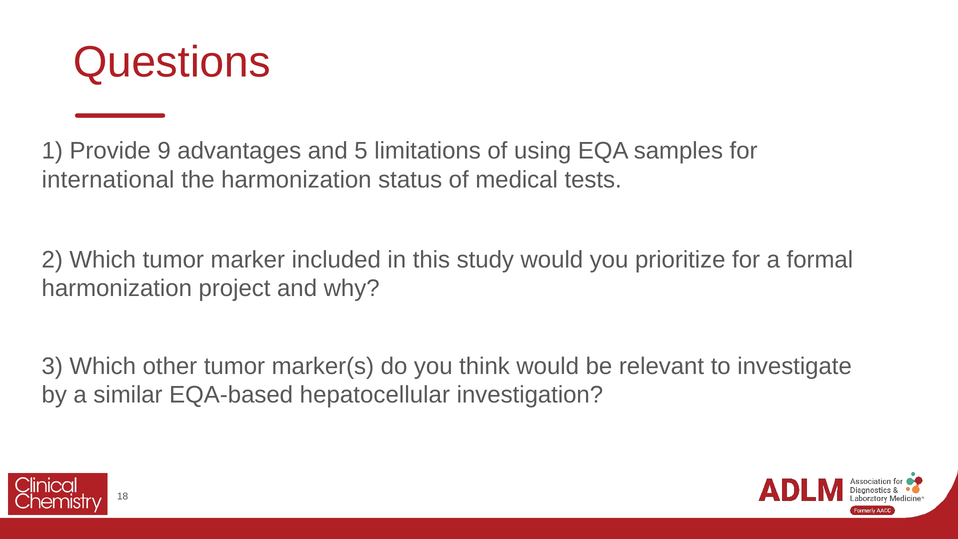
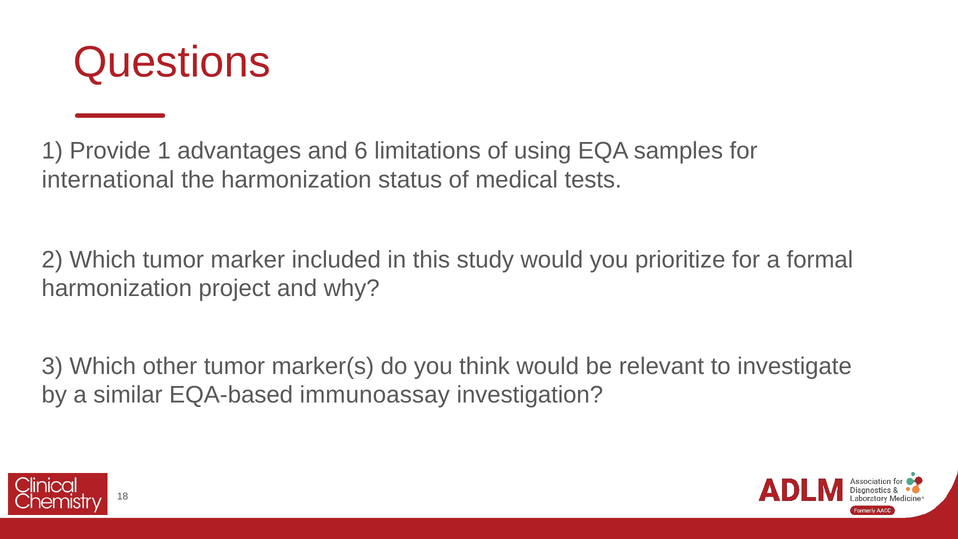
Provide 9: 9 -> 1
5: 5 -> 6
hepatocellular: hepatocellular -> immunoassay
